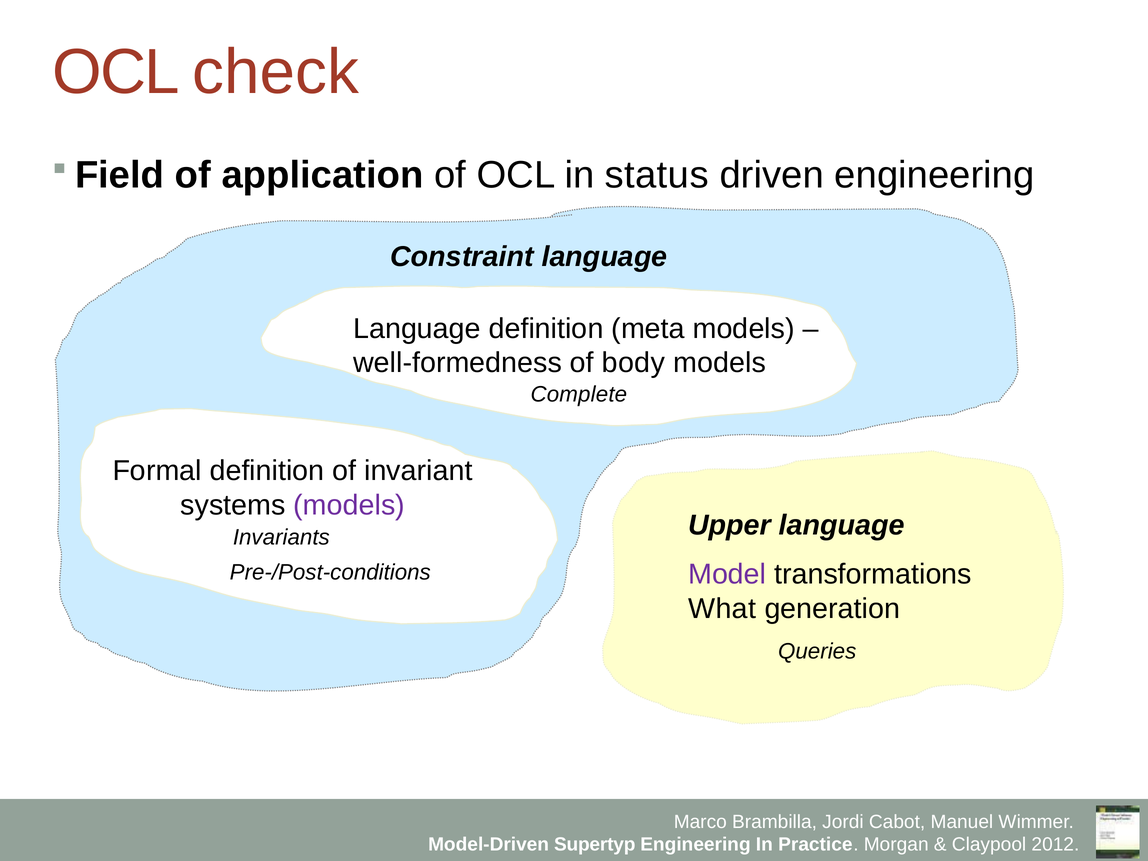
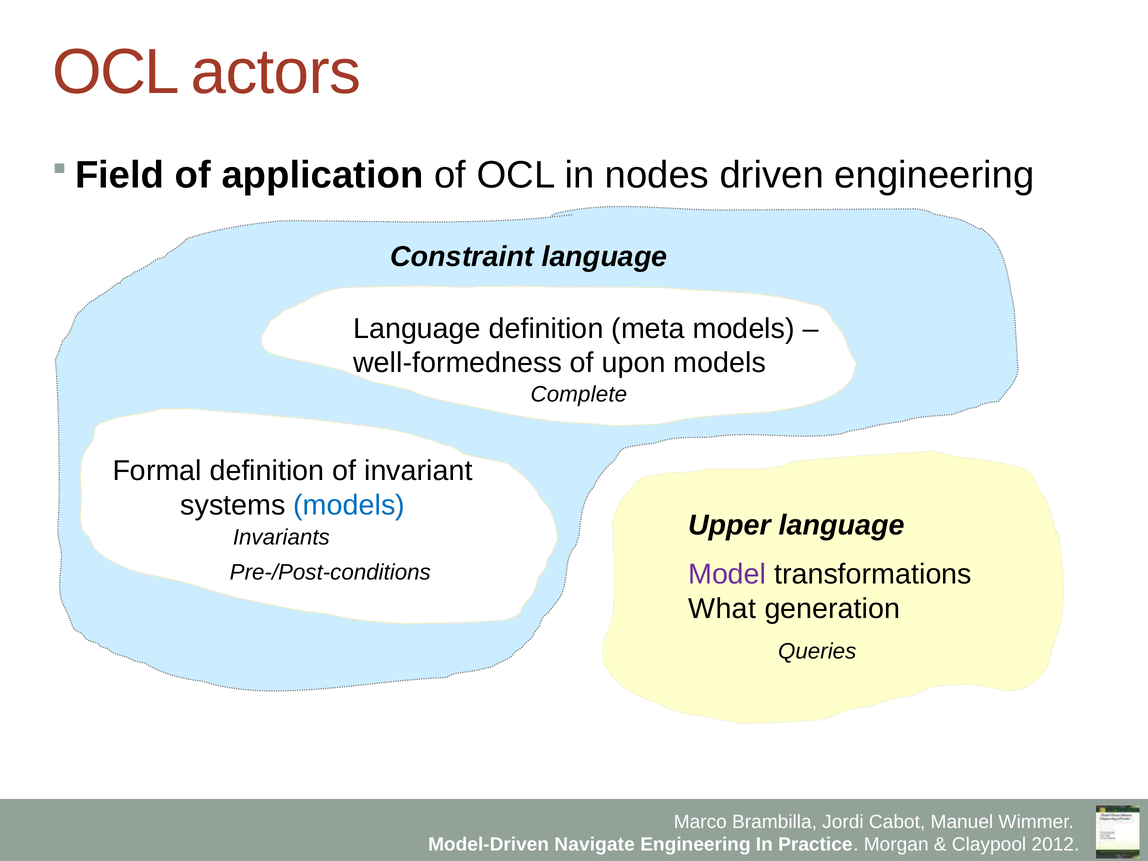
check: check -> actors
status: status -> nodes
body: body -> upon
models at (349, 505) colour: purple -> blue
Supertyp: Supertyp -> Navigate
